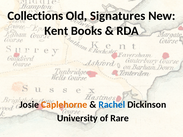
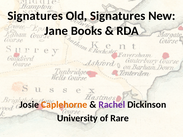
Collections at (35, 16): Collections -> Signatures
Kent: Kent -> Jane
Rachel colour: blue -> purple
